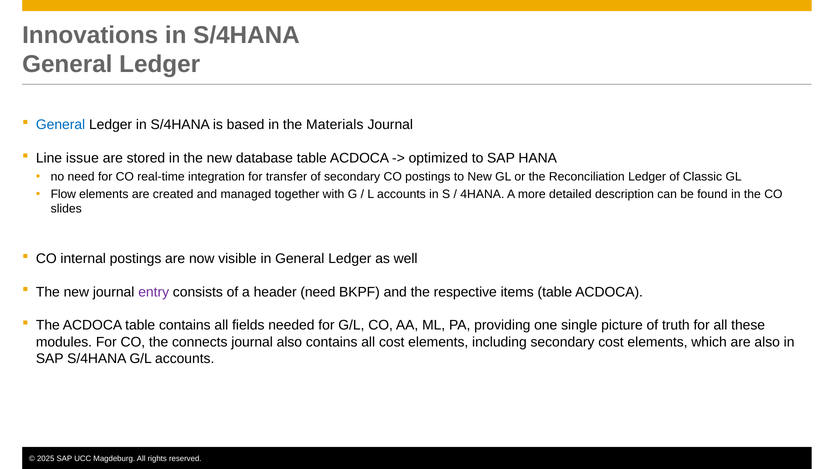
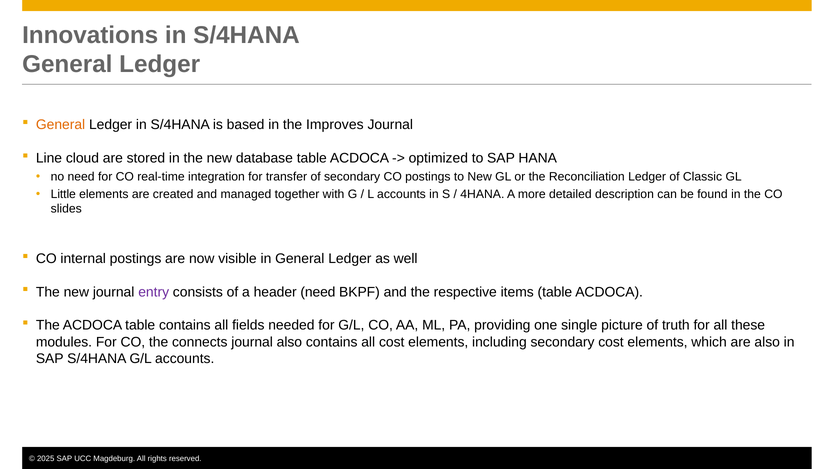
General at (61, 125) colour: blue -> orange
Materials: Materials -> Improves
issue: issue -> cloud
Flow: Flow -> Little
